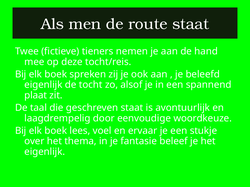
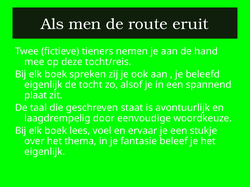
route staat: staat -> eruit
